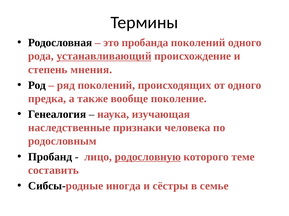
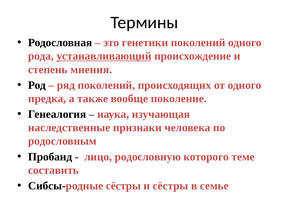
пробанда: пробанда -> генетики
родословную underline: present -> none
Сибсы-родные иногда: иногда -> сёстры
